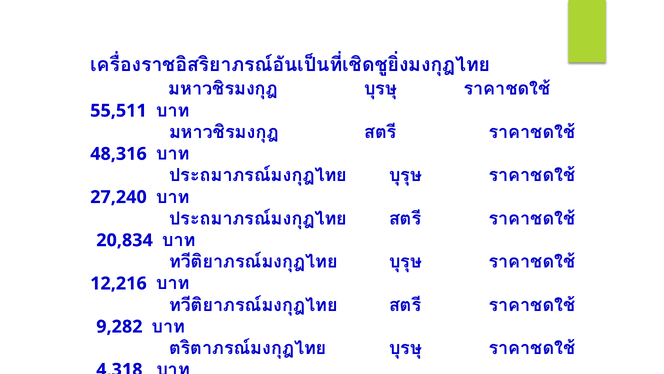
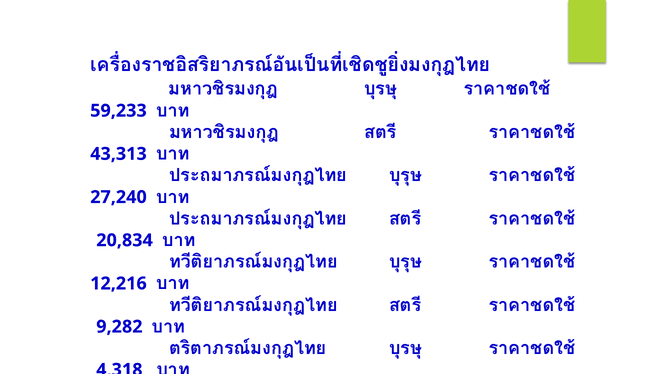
55,511: 55,511 -> 59,233
48,316: 48,316 -> 43,313
